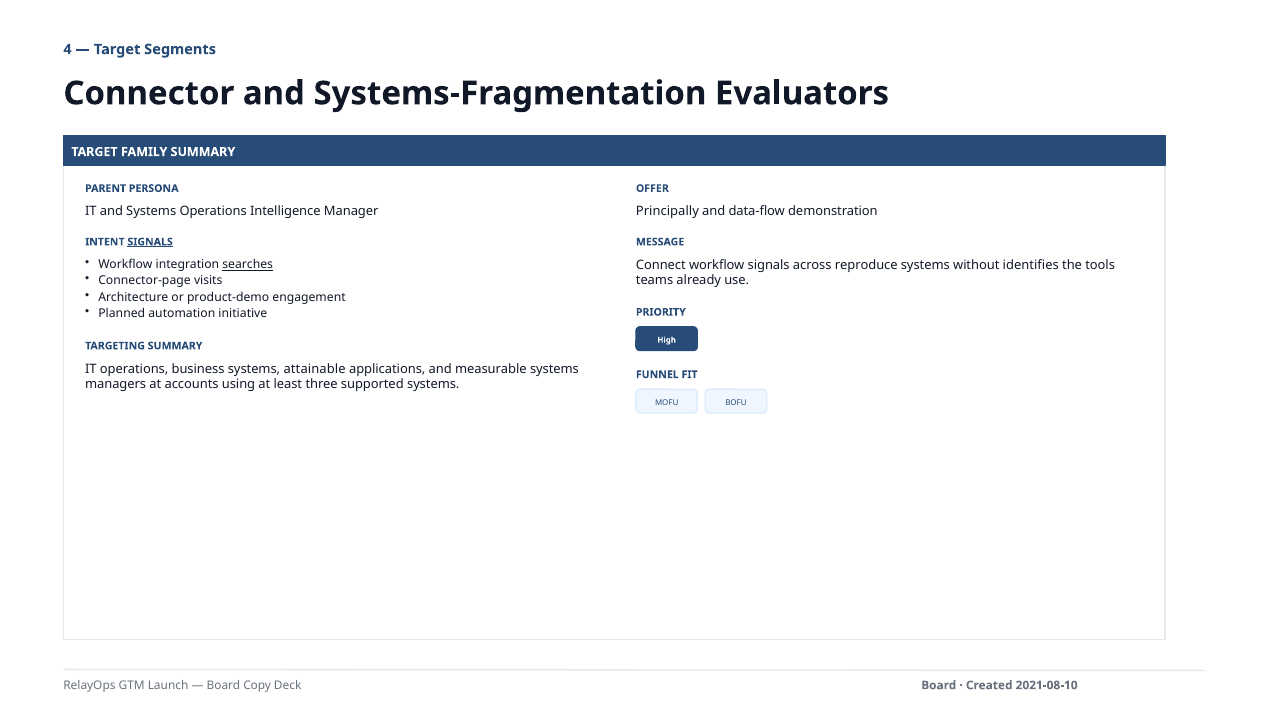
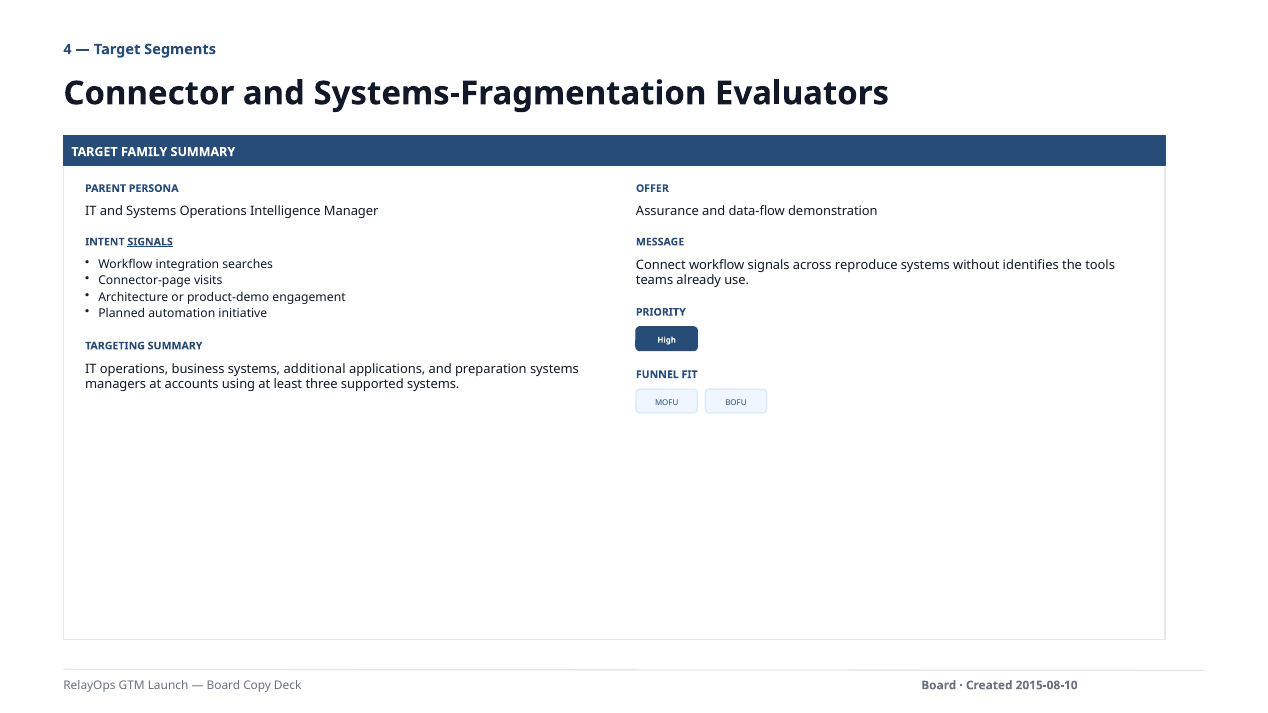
Principally: Principally -> Assurance
searches underline: present -> none
attainable: attainable -> additional
measurable: measurable -> preparation
2021-08-10: 2021-08-10 -> 2015-08-10
